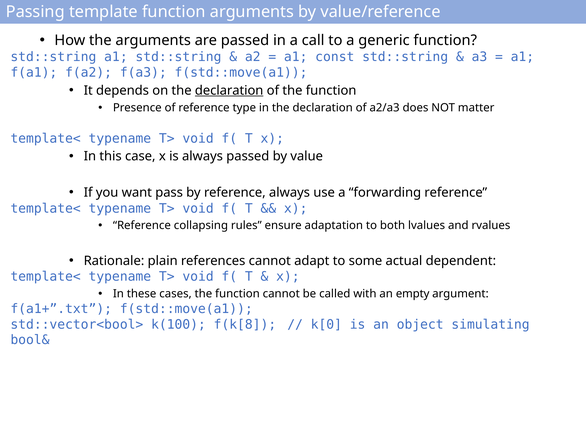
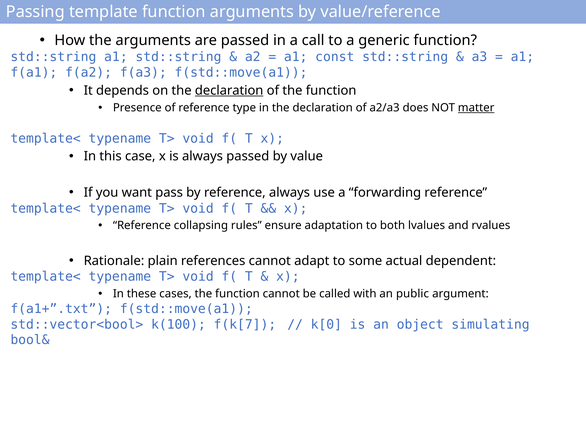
matter underline: none -> present
empty: empty -> public
f(k[8: f(k[8 -> f(k[7
